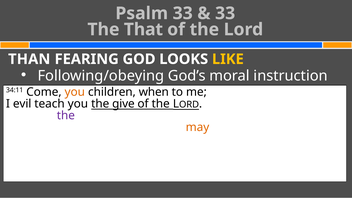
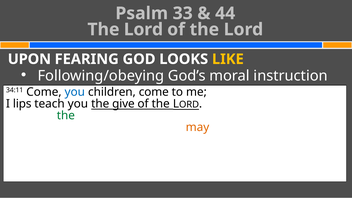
33 at (225, 13): 33 -> 44
That at (143, 29): That -> Lord
THAN: THAN -> UPON
you at (75, 92) colour: orange -> blue
children when: when -> come
I evil: evil -> lips
the at (66, 116) colour: purple -> green
